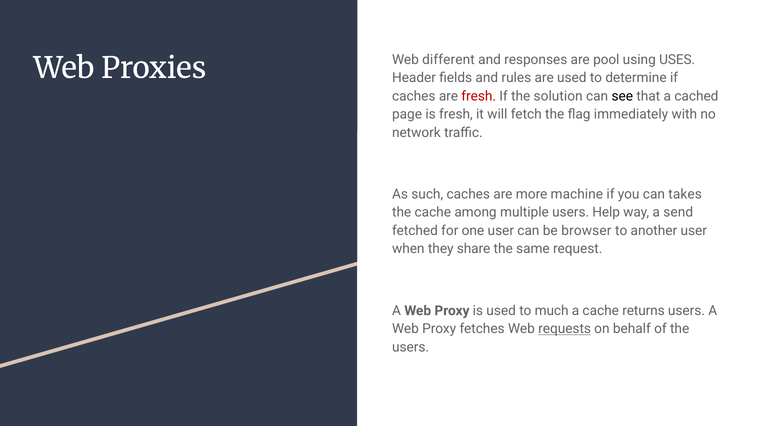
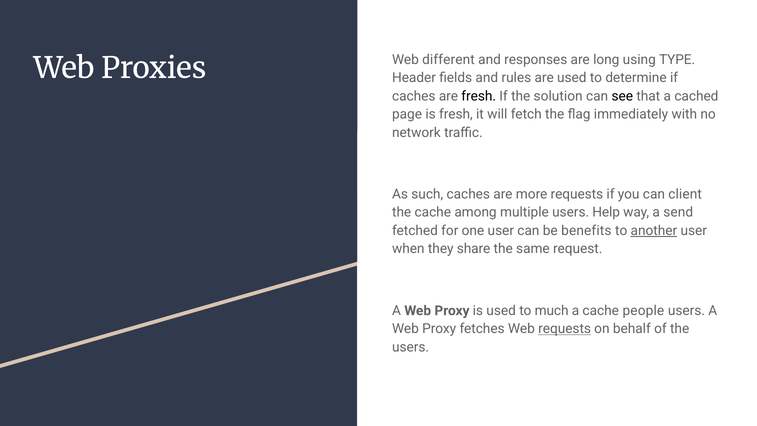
pool: pool -> long
USES: USES -> TYPE
fresh at (479, 96) colour: red -> black
more machine: machine -> requests
takes: takes -> client
browser: browser -> benefits
another underline: none -> present
returns: returns -> people
